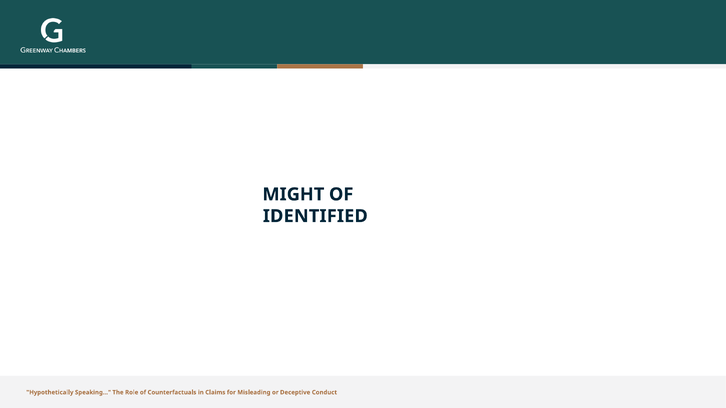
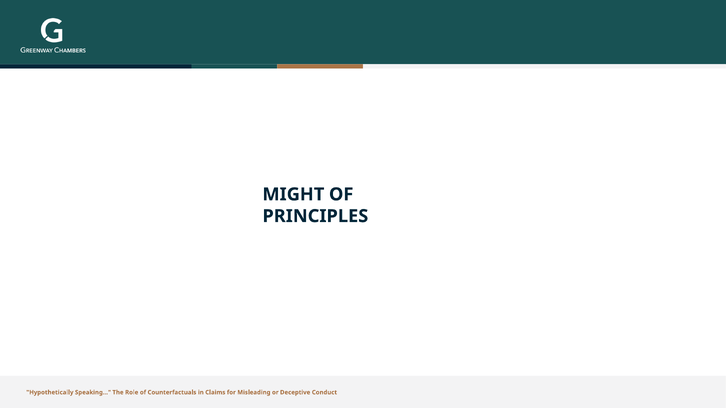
IDENTIFIED: IDENTIFIED -> PRINCIPLES
